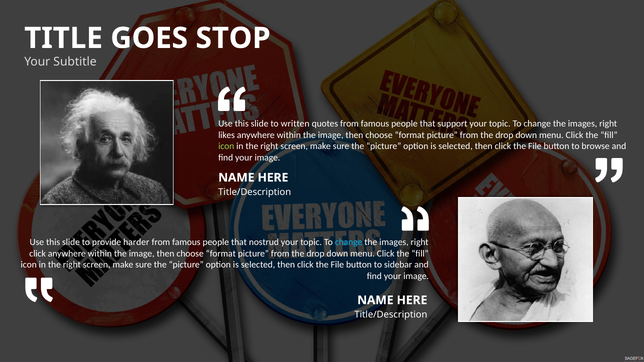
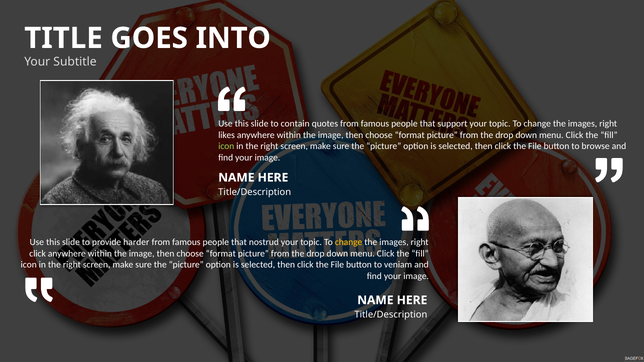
STOP: STOP -> INTO
written: written -> contain
change at (349, 242) colour: light blue -> yellow
sidebar: sidebar -> veniam
